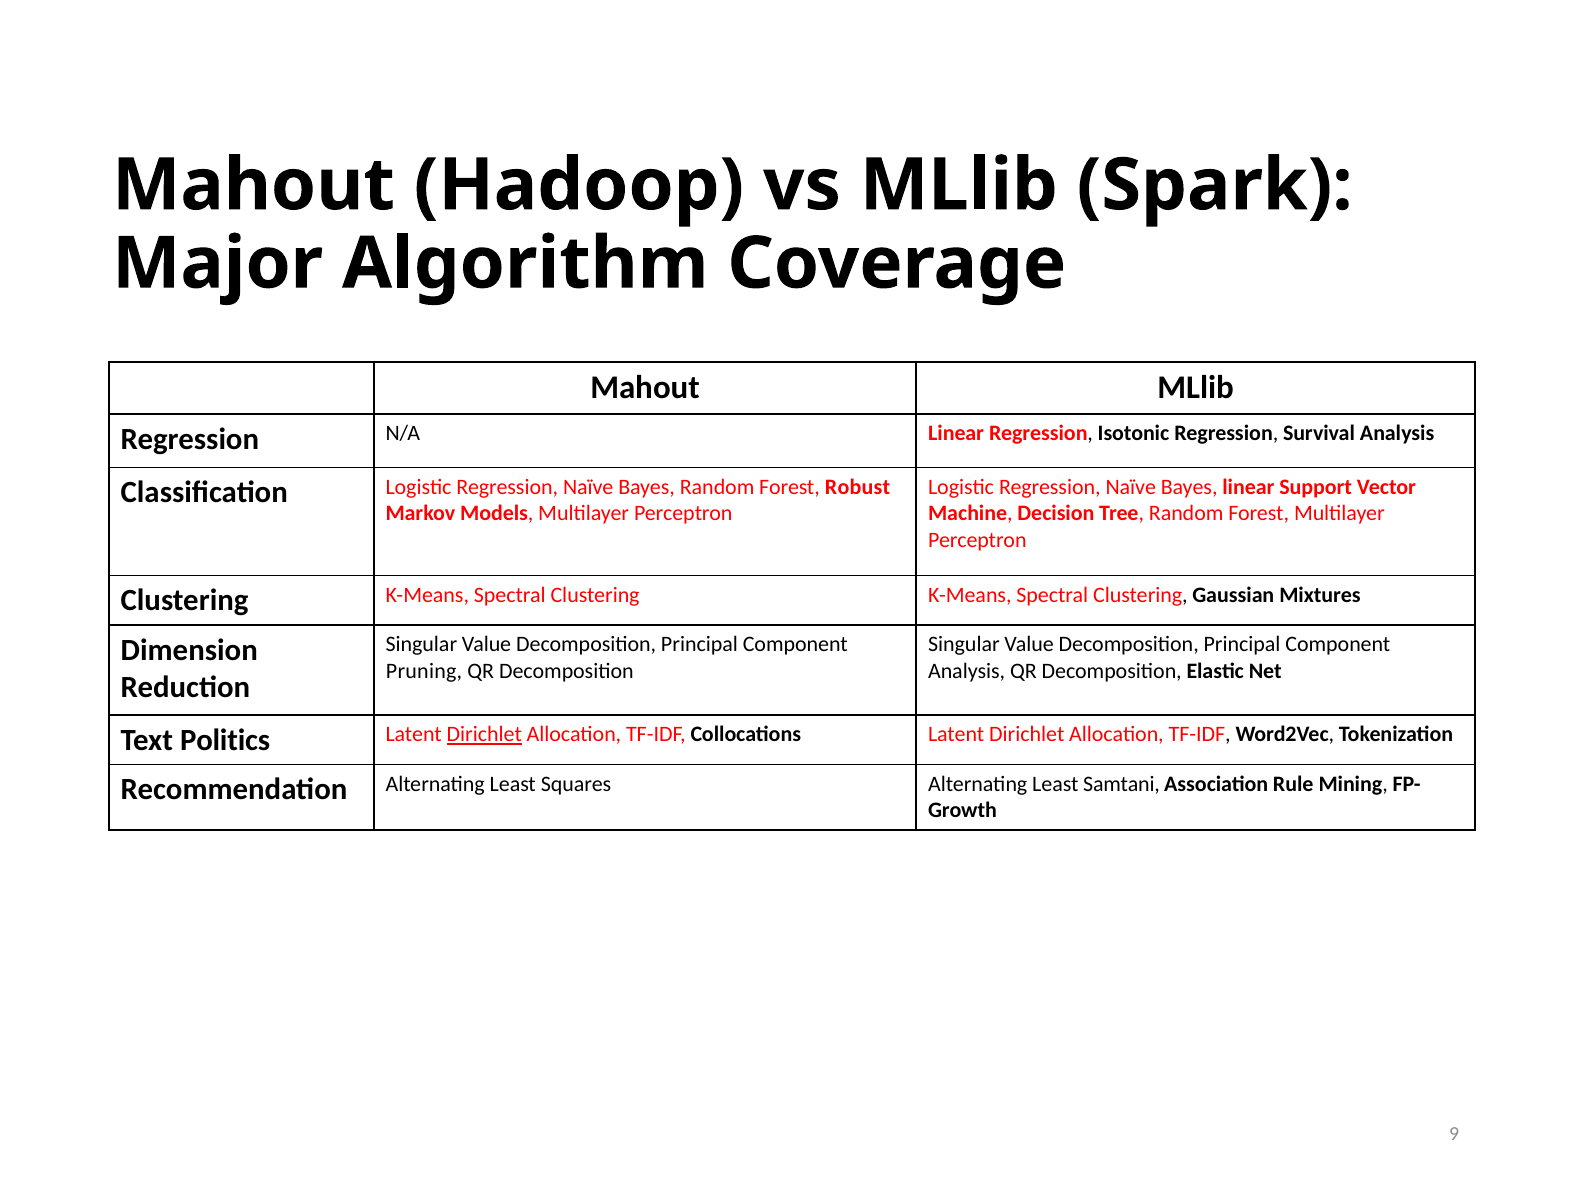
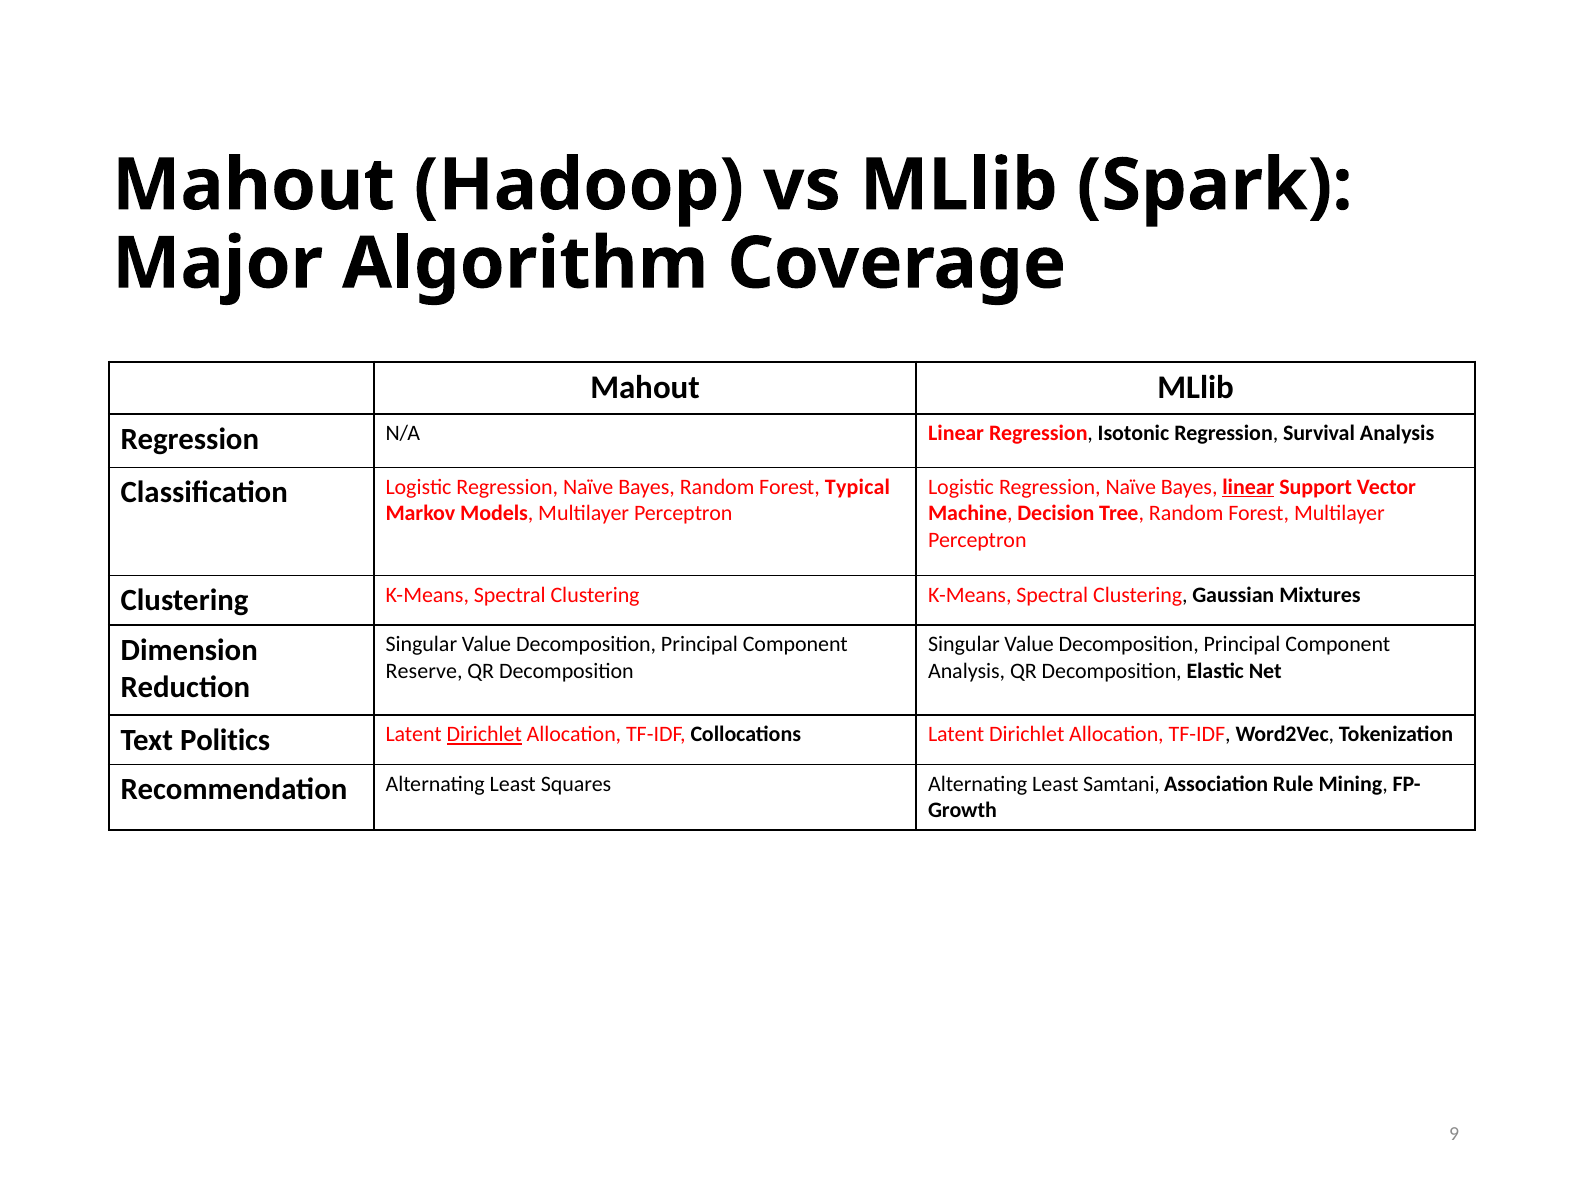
linear at (1248, 487) underline: none -> present
Robust: Robust -> Typical
Pruning: Pruning -> Reserve
